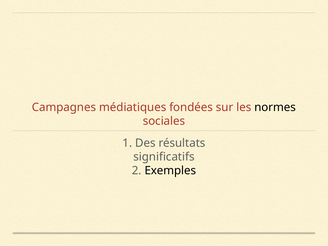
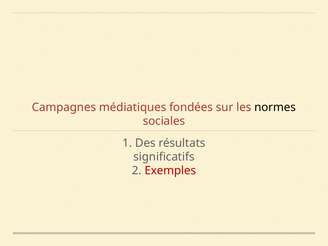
Exemples colour: black -> red
